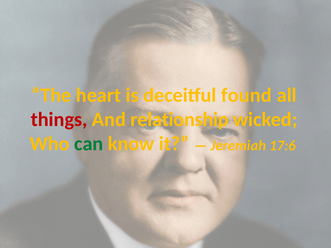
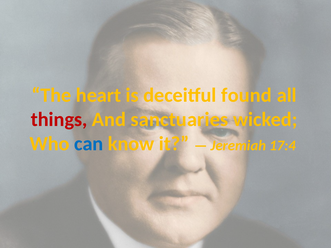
relationship: relationship -> sanctuaries
can colour: green -> blue
17:6: 17:6 -> 17:4
